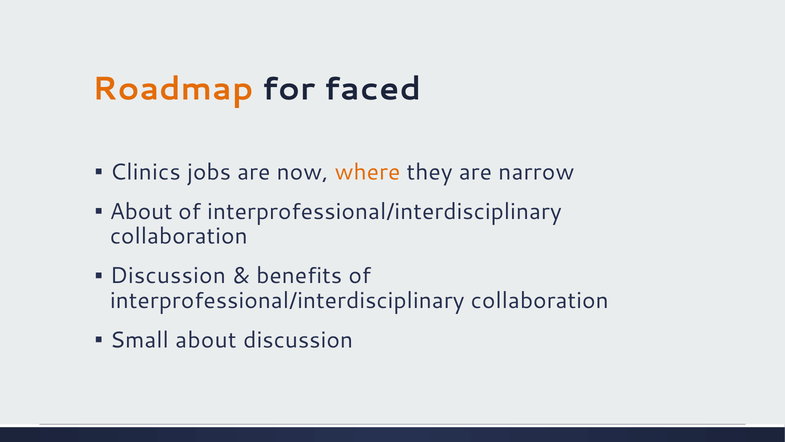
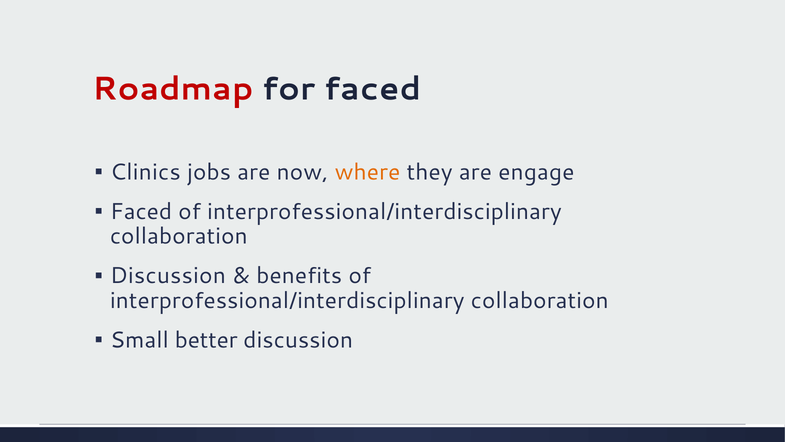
Roadmap colour: orange -> red
narrow: narrow -> engage
About at (141, 211): About -> Faced
Small about: about -> better
